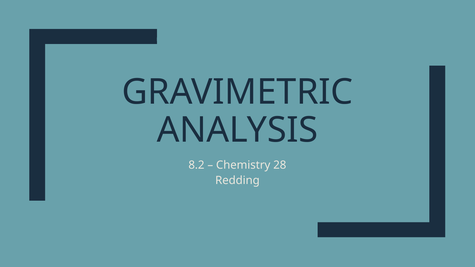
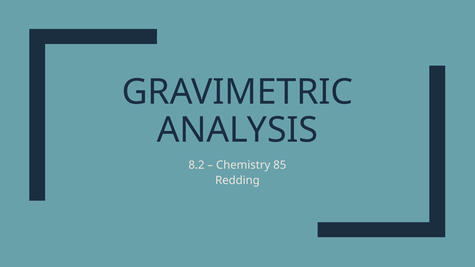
28: 28 -> 85
